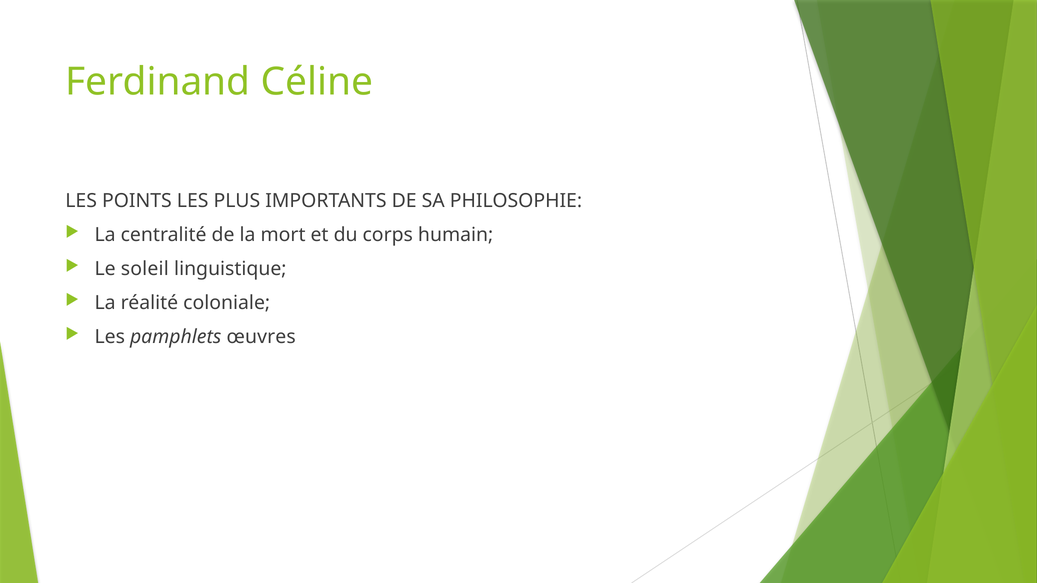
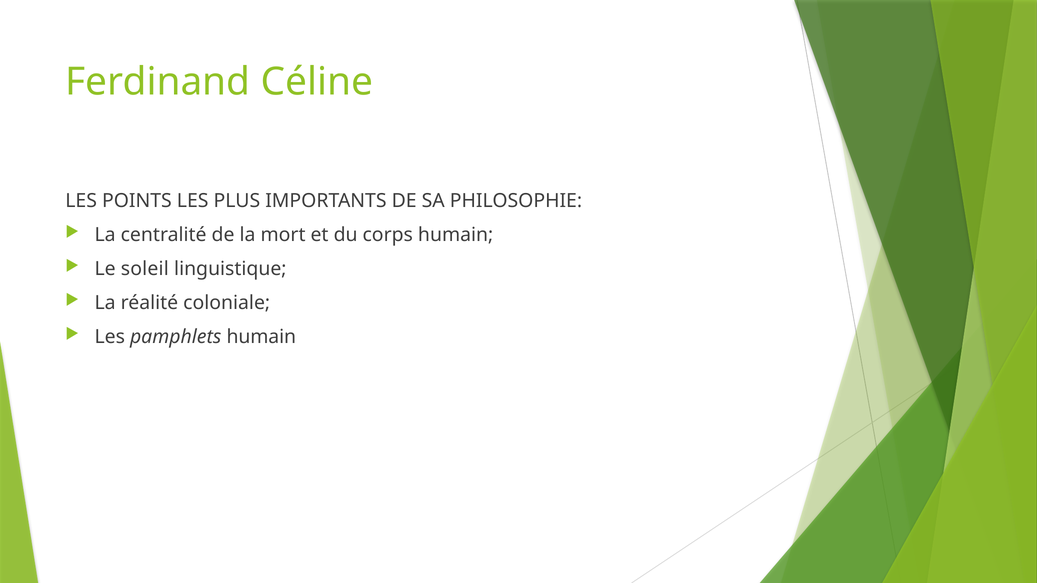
pamphlets œuvres: œuvres -> humain
